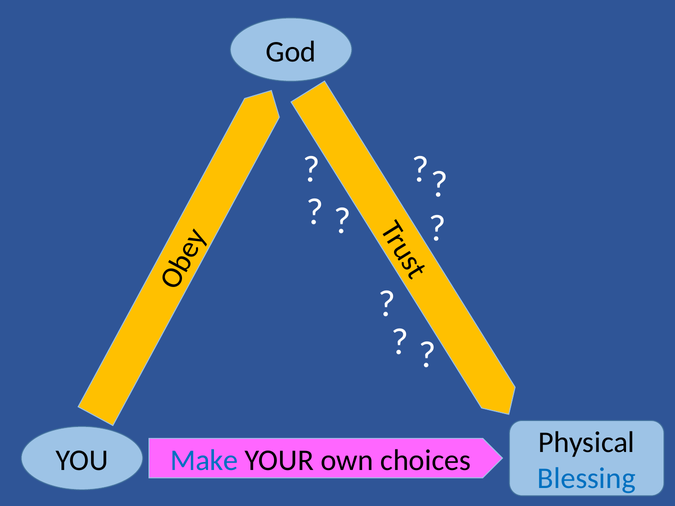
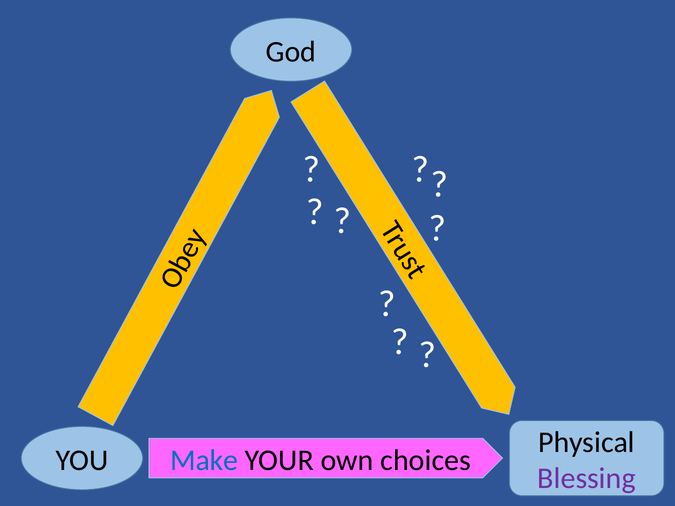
Blessing colour: blue -> purple
